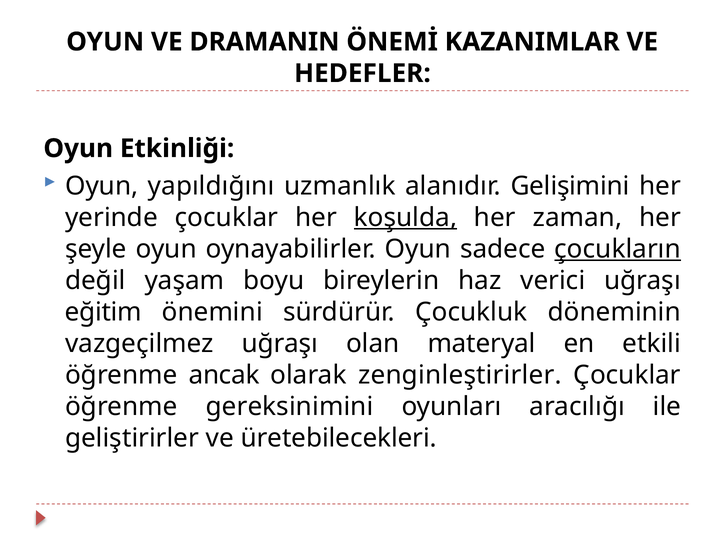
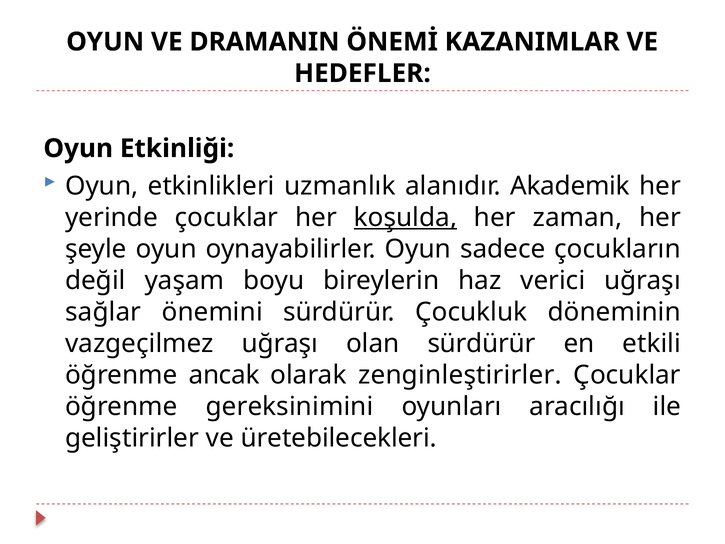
yapıldığını: yapıldığını -> etkinlikleri
Gelişimini: Gelişimini -> Akademik
çocukların underline: present -> none
eğitim: eğitim -> sağlar
olan materyal: materyal -> sürdürür
